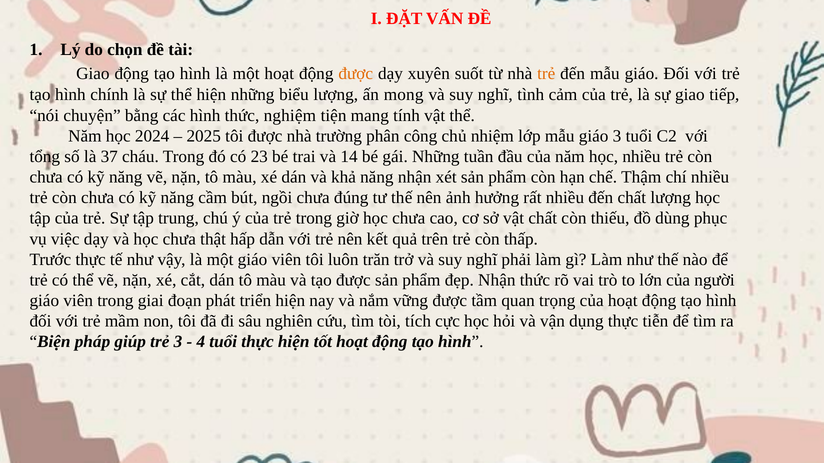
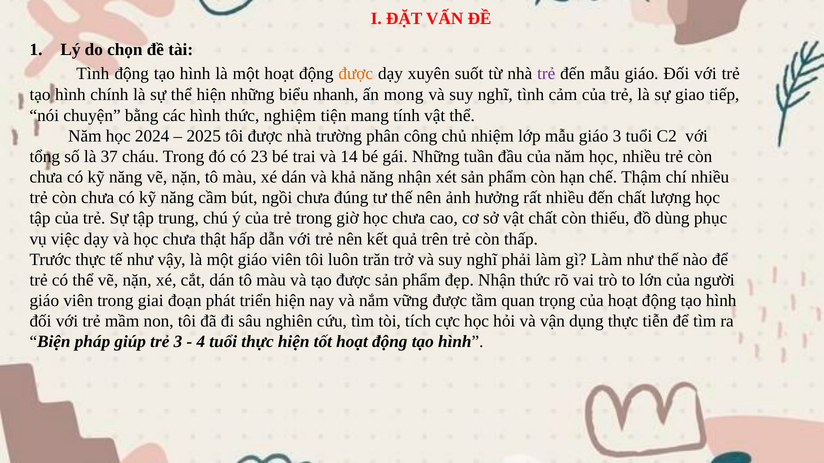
Giao at (93, 74): Giao -> Tình
trẻ at (546, 74) colour: orange -> purple
biểu lượng: lượng -> nhanh
